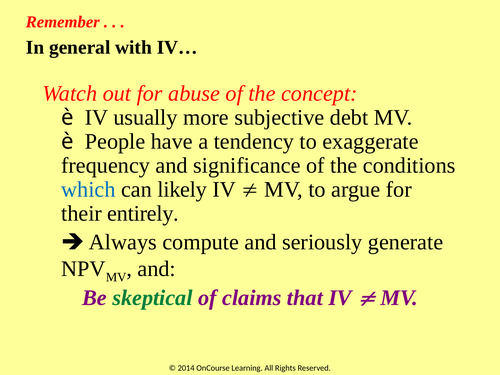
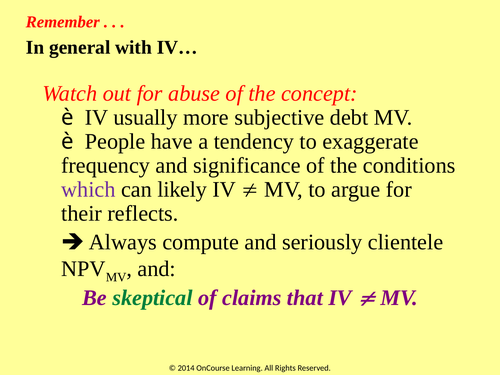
which colour: blue -> purple
entirely: entirely -> reflects
generate: generate -> clientele
